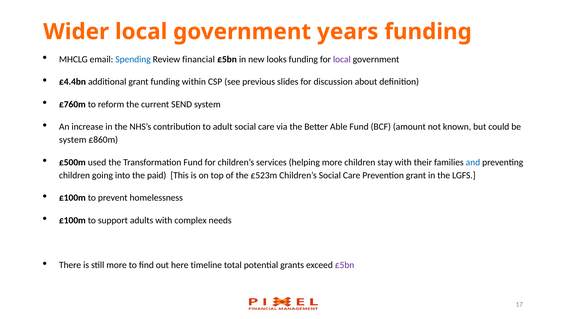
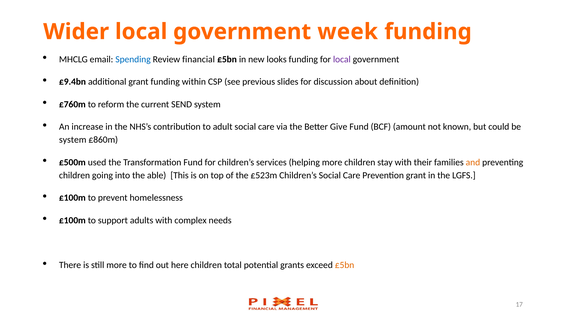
years: years -> week
£4.4bn: £4.4bn -> £9.4bn
Able: Able -> Give
and colour: blue -> orange
paid: paid -> able
here timeline: timeline -> children
£5bn at (345, 265) colour: purple -> orange
